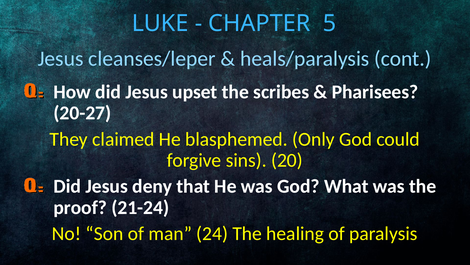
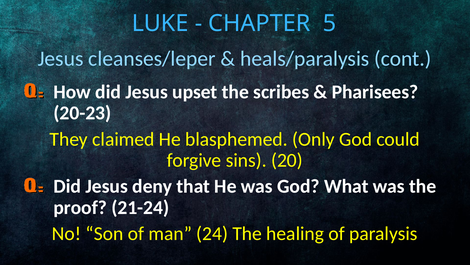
20-27: 20-27 -> 20-23
